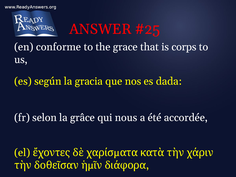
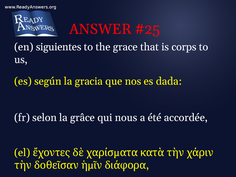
conforme: conforme -> siguientes
